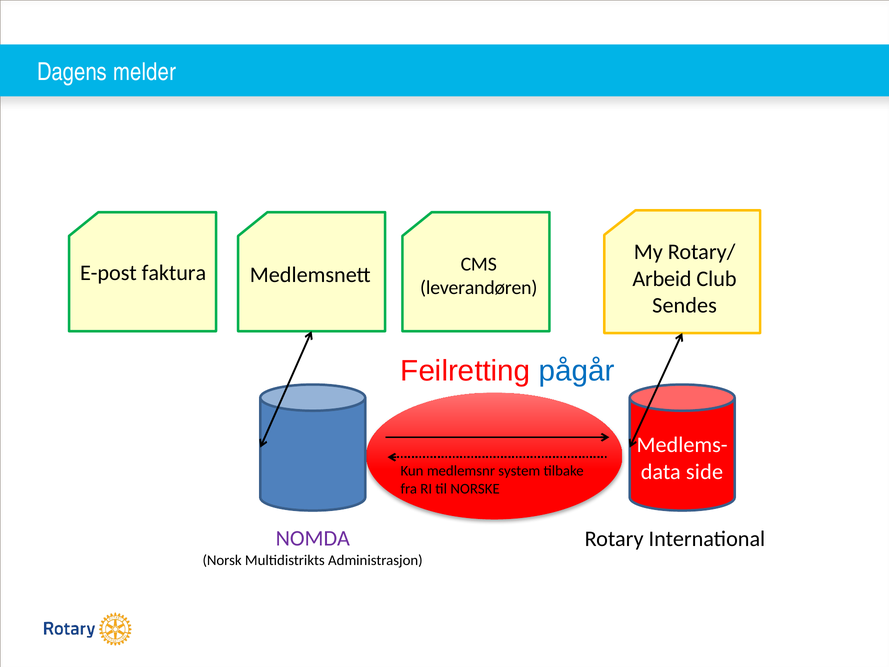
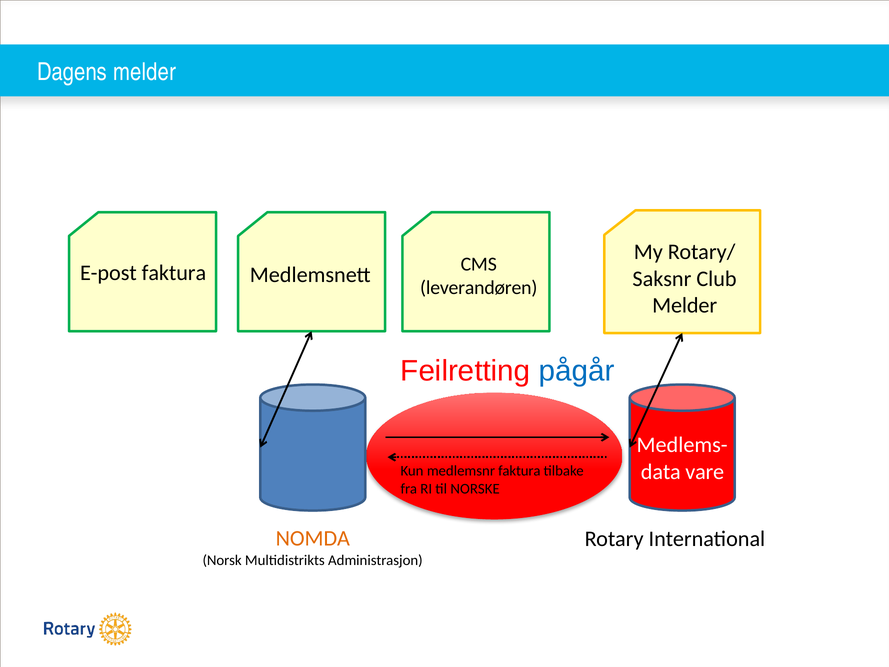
Arbeid: Arbeid -> Saksnr
Sendes at (685, 305): Sendes -> Melder
side: side -> vare
medlemsnr system: system -> faktura
NOMDA colour: purple -> orange
